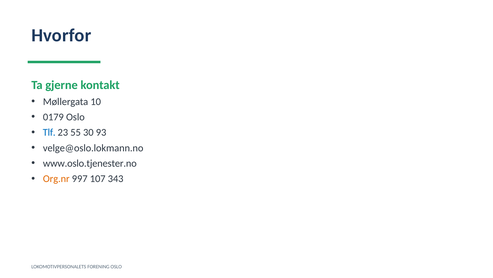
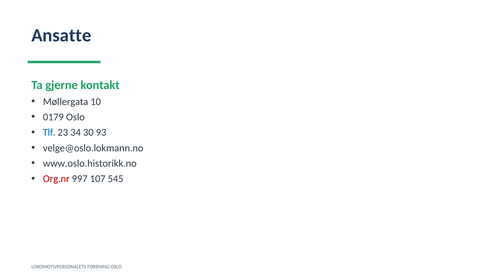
Hvorfor: Hvorfor -> Ansatte
55: 55 -> 34
www.oslo.tjenester.no: www.oslo.tjenester.no -> www.oslo.historikk.no
Org.nr colour: orange -> red
343: 343 -> 545
